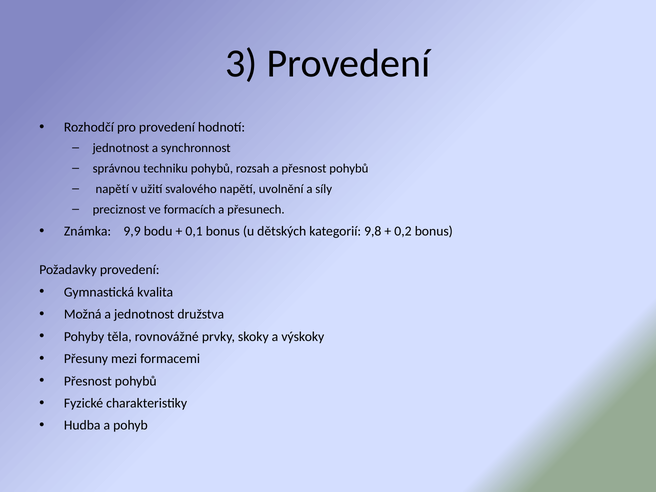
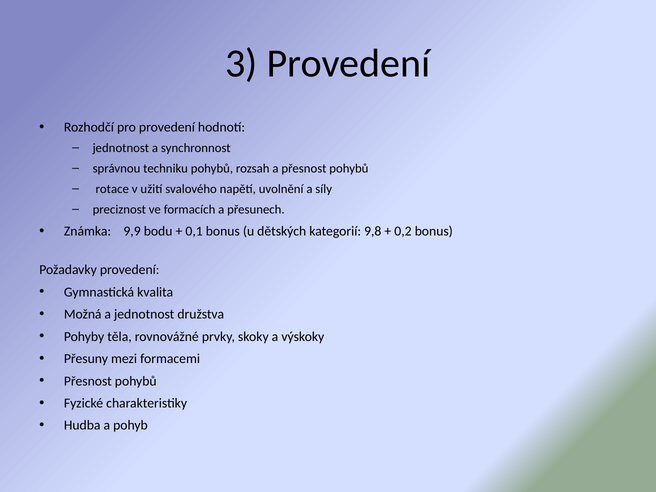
napětí at (112, 189): napětí -> rotace
